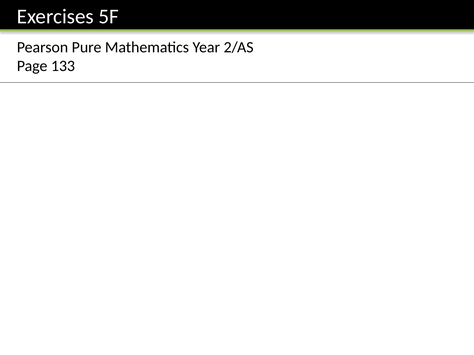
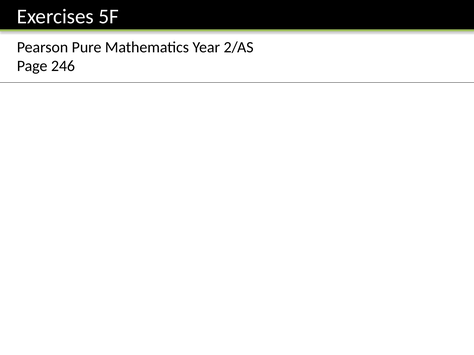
133: 133 -> 246
